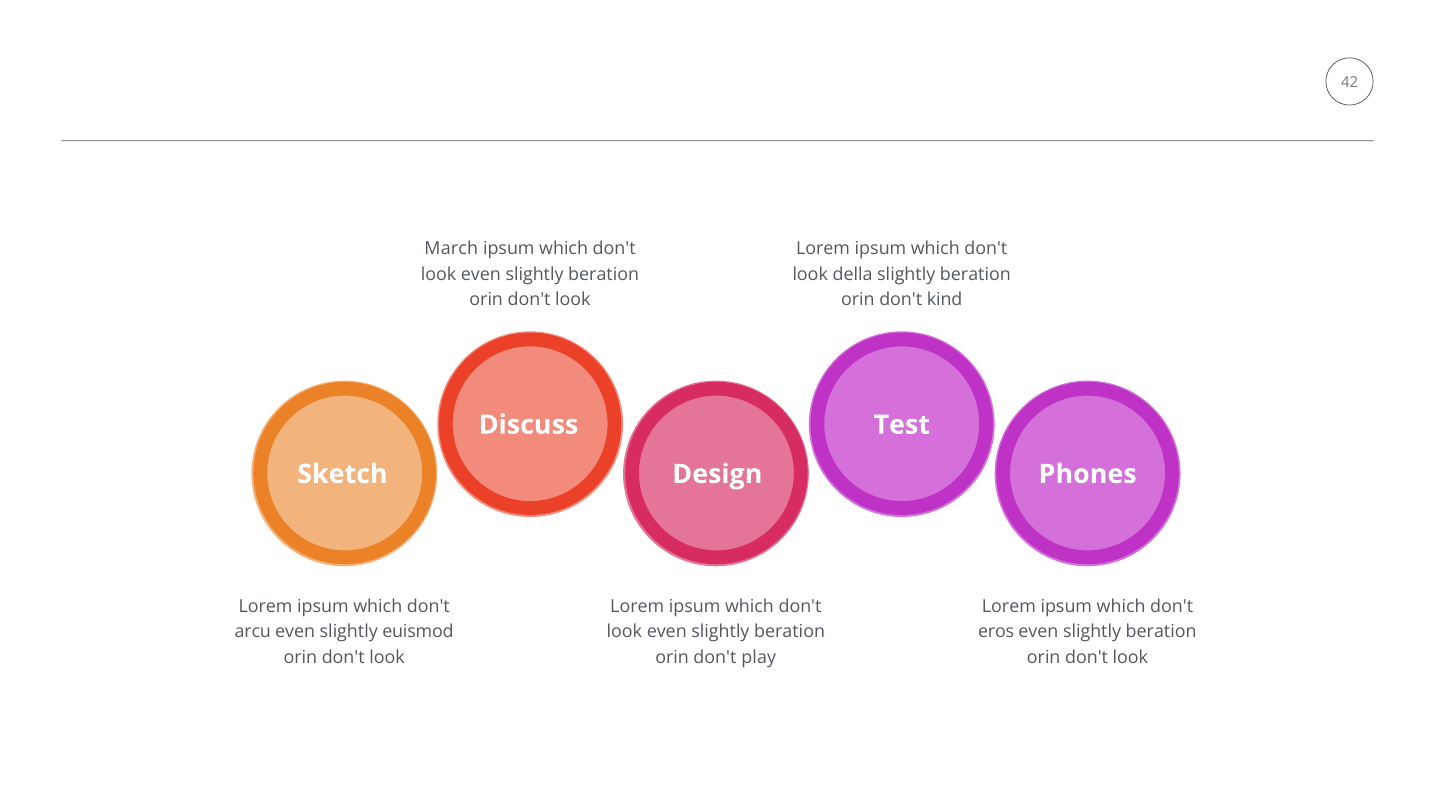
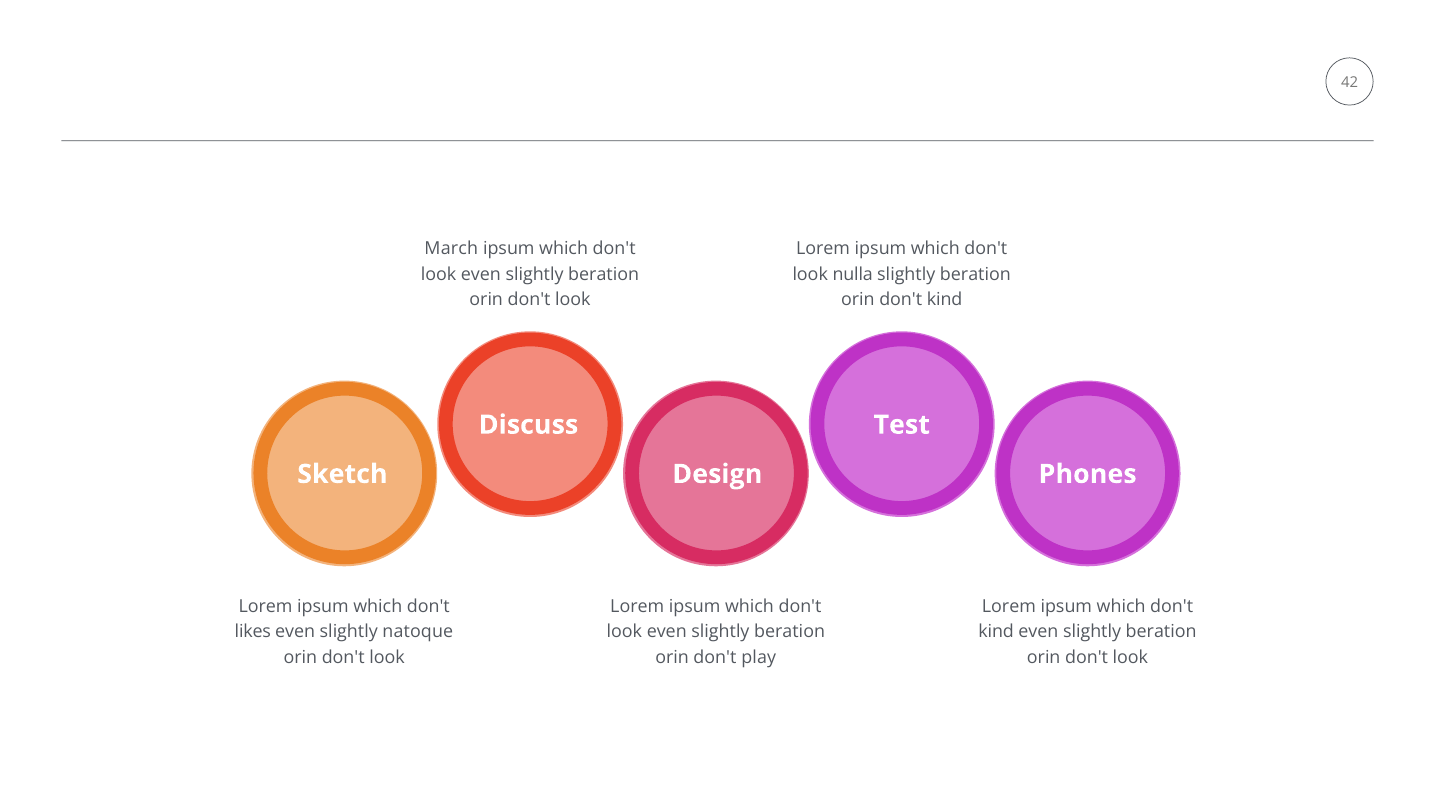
della: della -> nulla
arcu: arcu -> likes
euismod: euismod -> natoque
eros at (996, 632): eros -> kind
